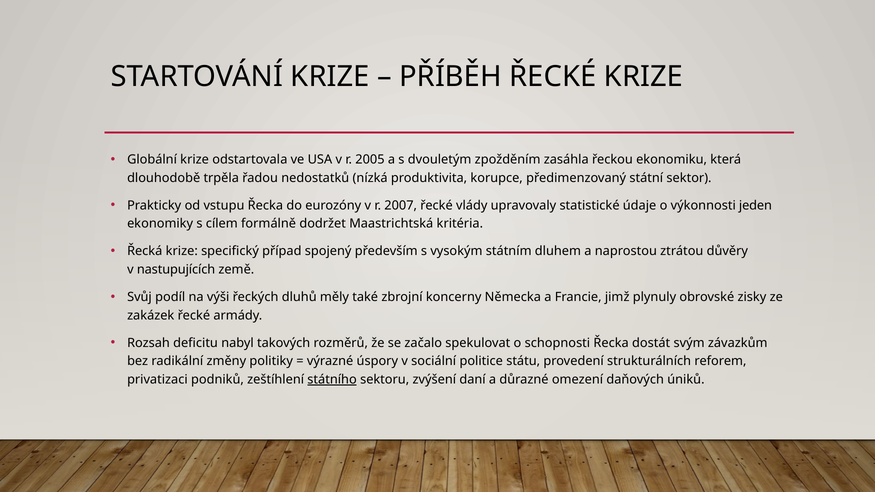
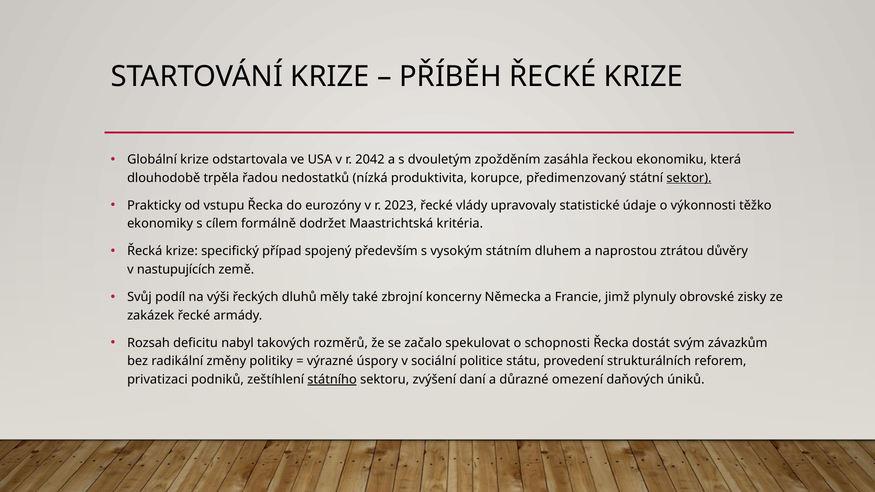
2005: 2005 -> 2042
sektor underline: none -> present
2007: 2007 -> 2023
jeden: jeden -> těžko
